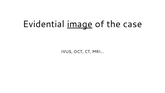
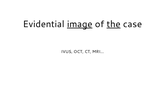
the underline: none -> present
